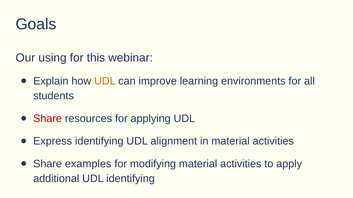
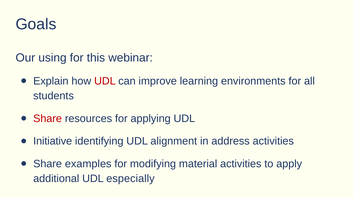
UDL at (105, 81) colour: orange -> red
Express: Express -> Initiative
in material: material -> address
UDL identifying: identifying -> especially
